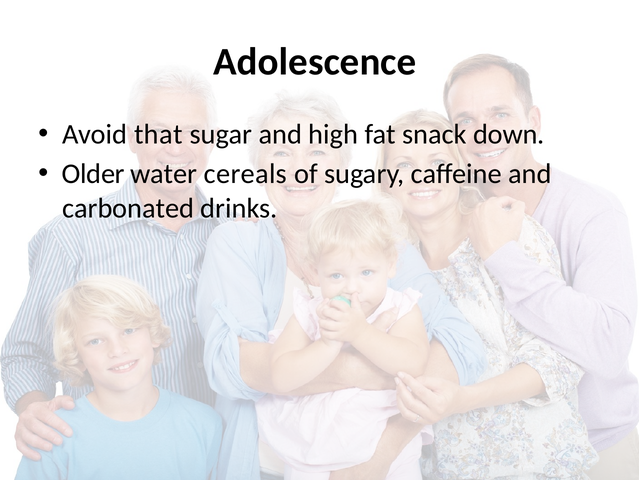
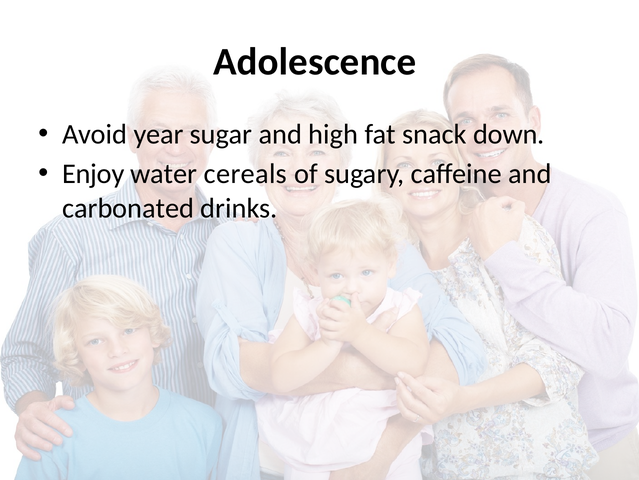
that: that -> year
Older: Older -> Enjoy
